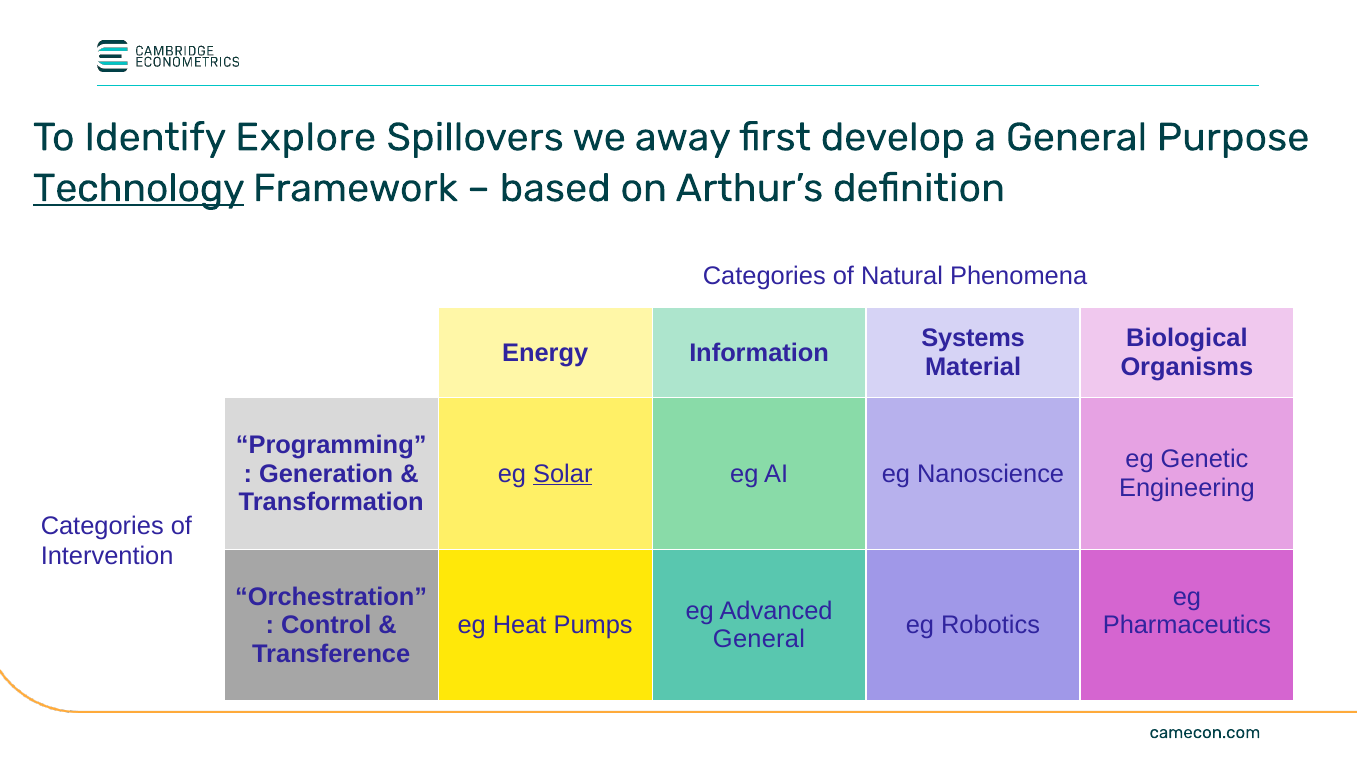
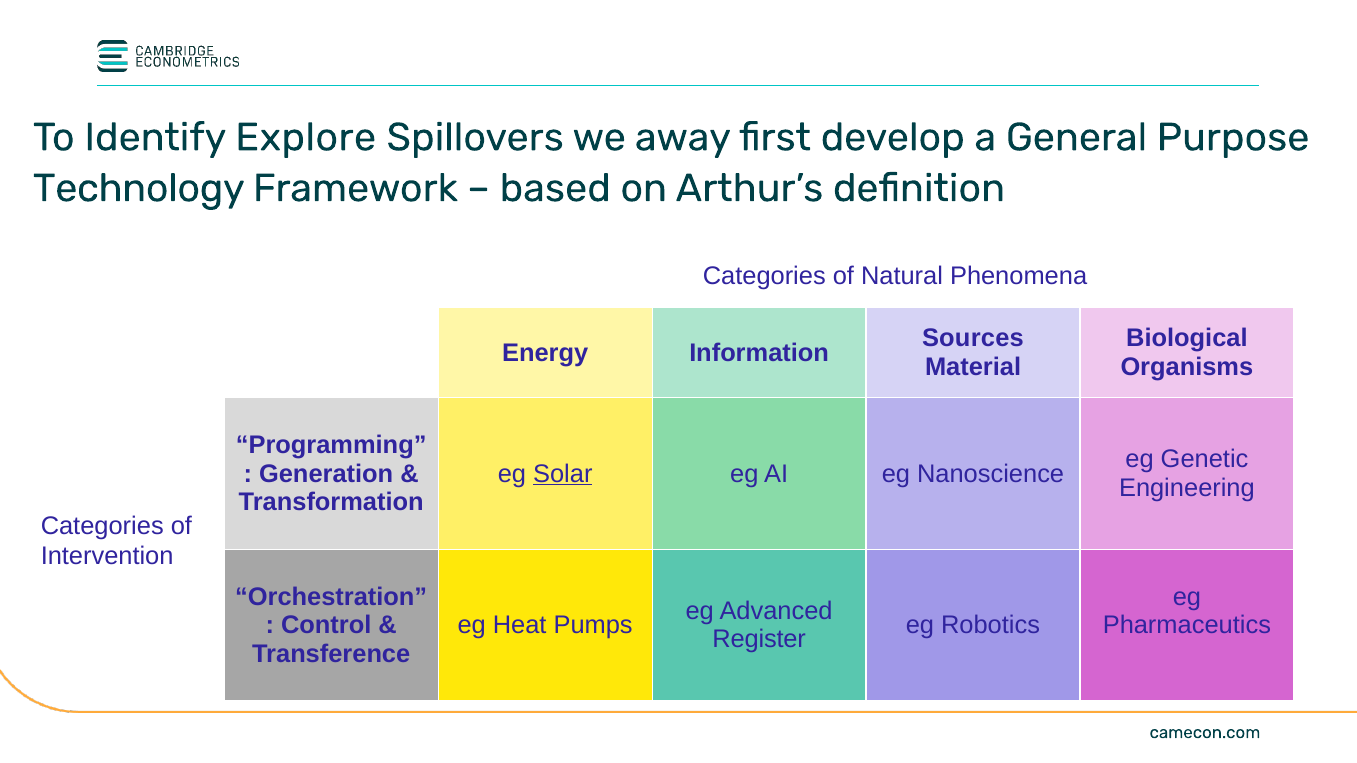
Technology underline: present -> none
Systems: Systems -> Sources
General at (759, 640): General -> Register
